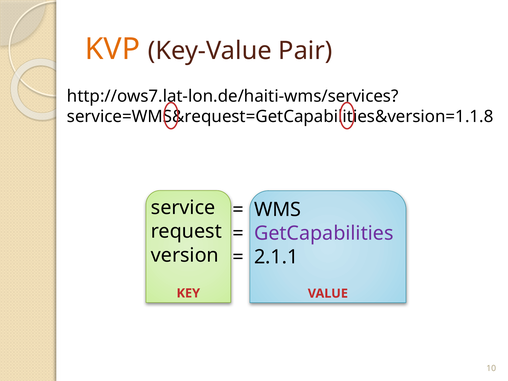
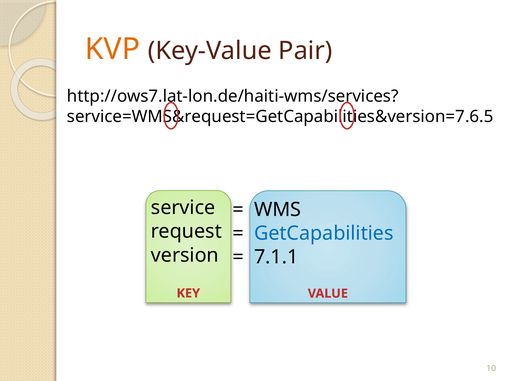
service=WMS&request=GetCapabilities&version=1.1.8: service=WMS&request=GetCapabilities&version=1.1.8 -> service=WMS&request=GetCapabilities&version=7.6.5
GetCapabilities colour: purple -> blue
2.1.1: 2.1.1 -> 7.1.1
